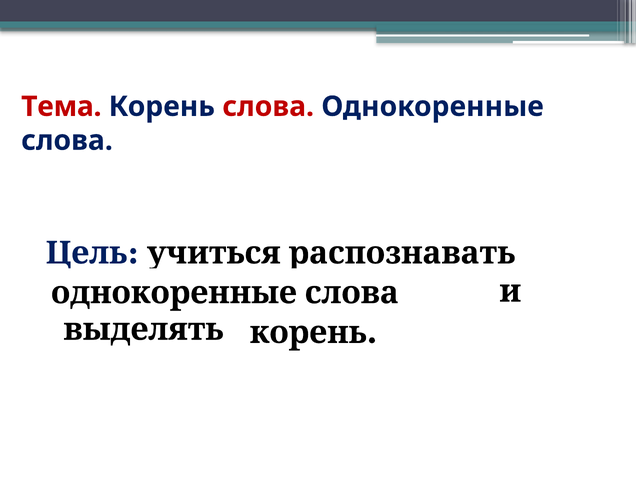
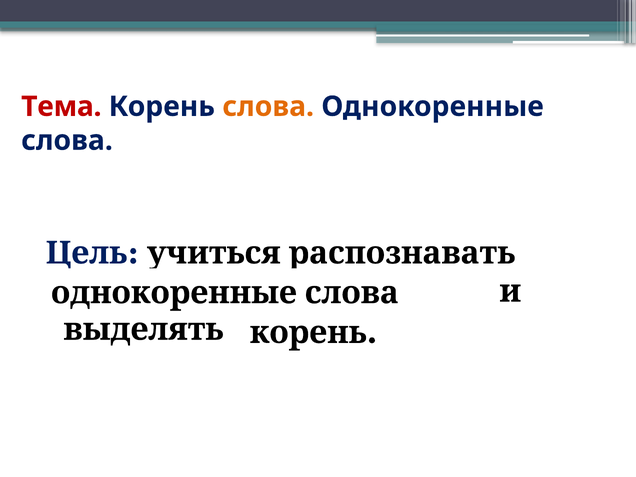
слова at (268, 107) colour: red -> orange
